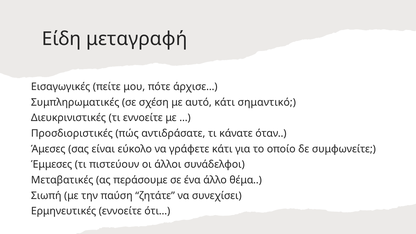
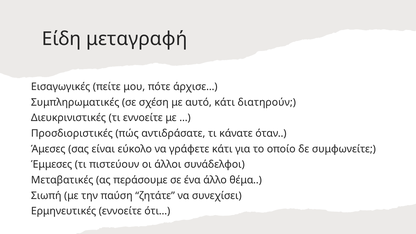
σημαντικό: σημαντικό -> διατηρούν
